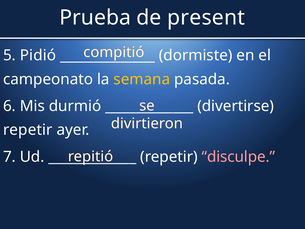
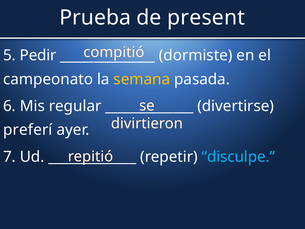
Pidió: Pidió -> Pedir
durmió: durmió -> regular
repetir at (28, 130): repetir -> preferí
disculpe colour: pink -> light blue
